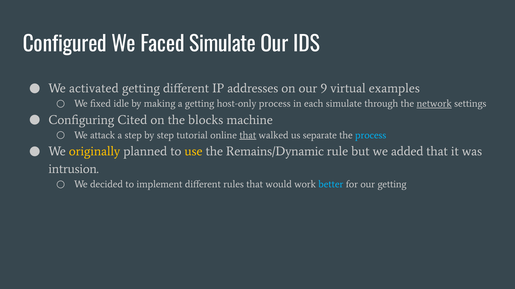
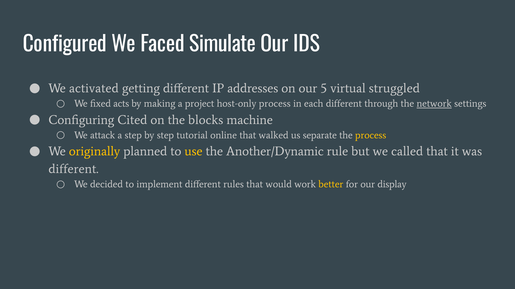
9: 9 -> 5
examples: examples -> struggled
idle: idle -> acts
a getting: getting -> project
each simulate: simulate -> different
that at (248, 135) underline: present -> none
process at (371, 135) colour: light blue -> yellow
Remains/Dynamic: Remains/Dynamic -> Another/Dynamic
added: added -> called
intrusion at (74, 169): intrusion -> different
better colour: light blue -> yellow
our getting: getting -> display
